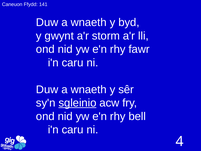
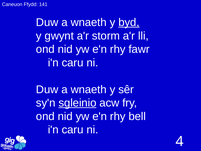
byd underline: none -> present
